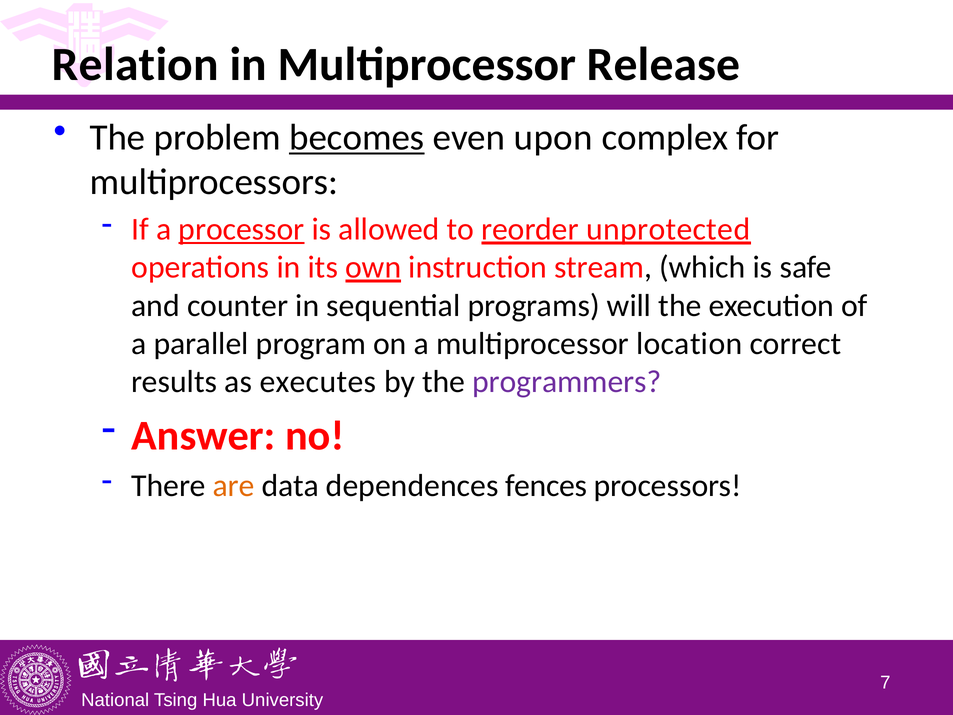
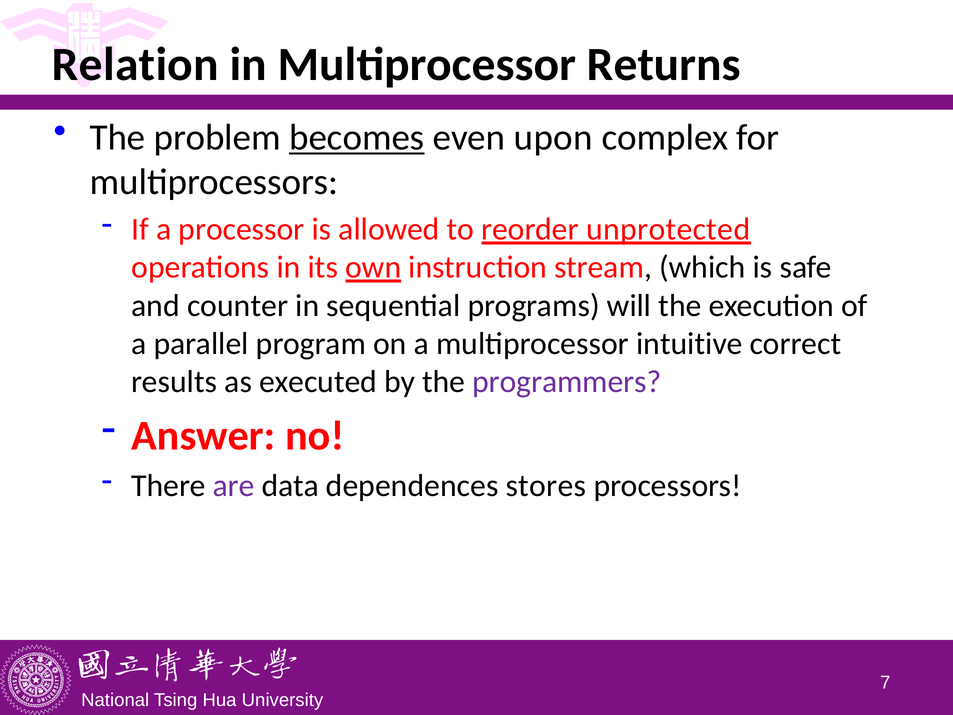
Release: Release -> Returns
processor underline: present -> none
location: location -> intuitive
executes: executes -> executed
are colour: orange -> purple
fences: fences -> stores
